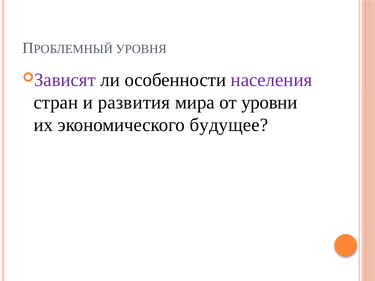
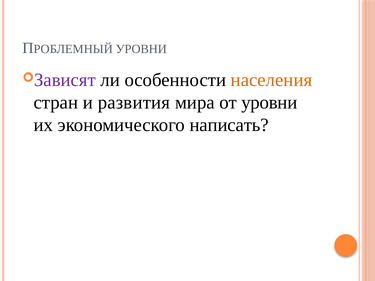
УРОВНЯ at (141, 49): УРОВНЯ -> УРОВНИ
населения colour: purple -> orange
будущее: будущее -> написать
